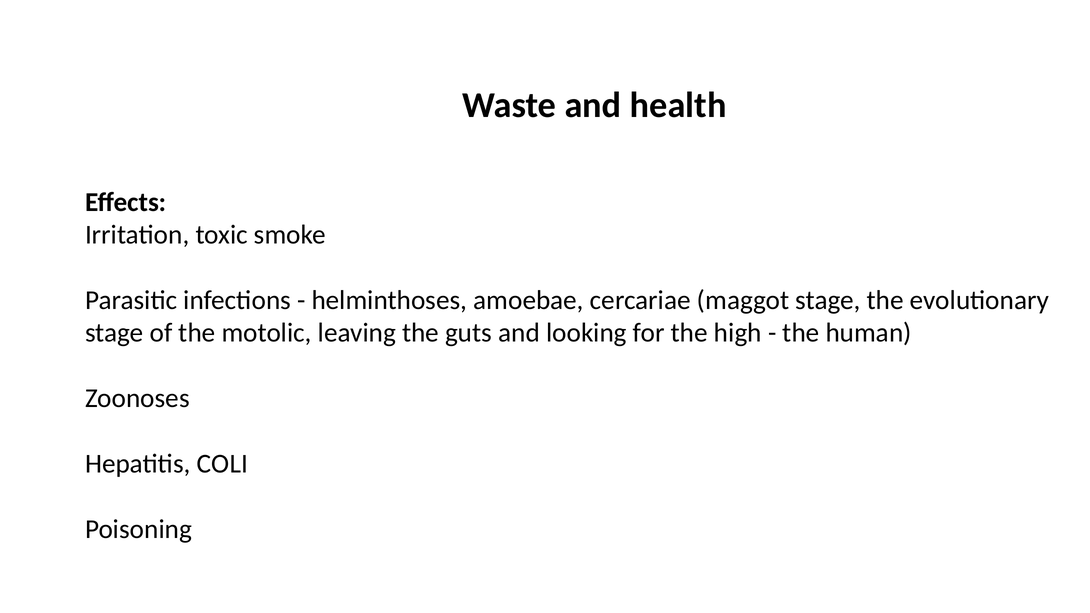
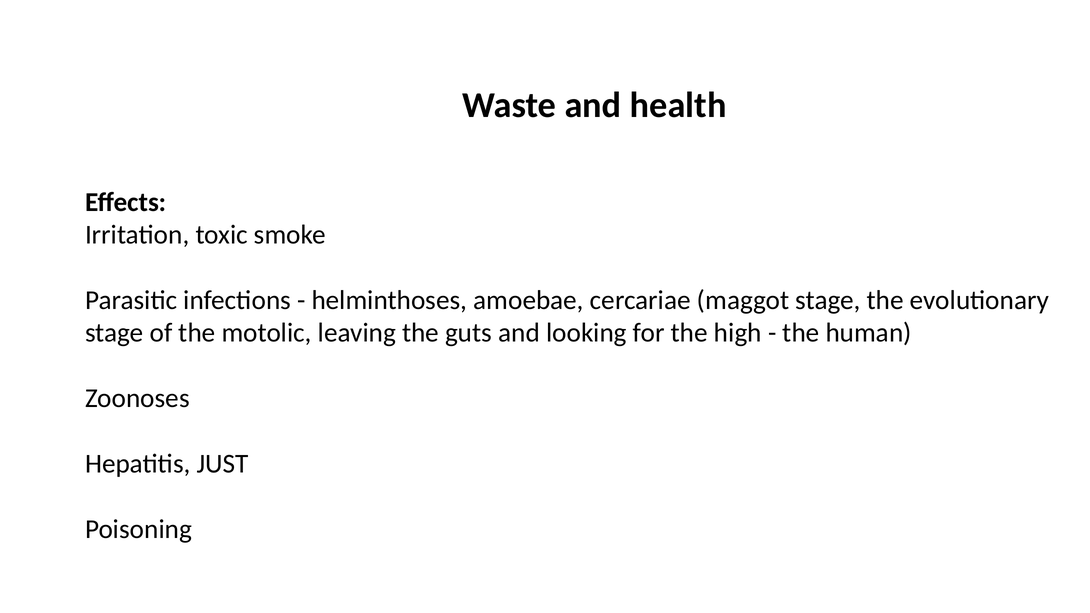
COLI: COLI -> JUST
